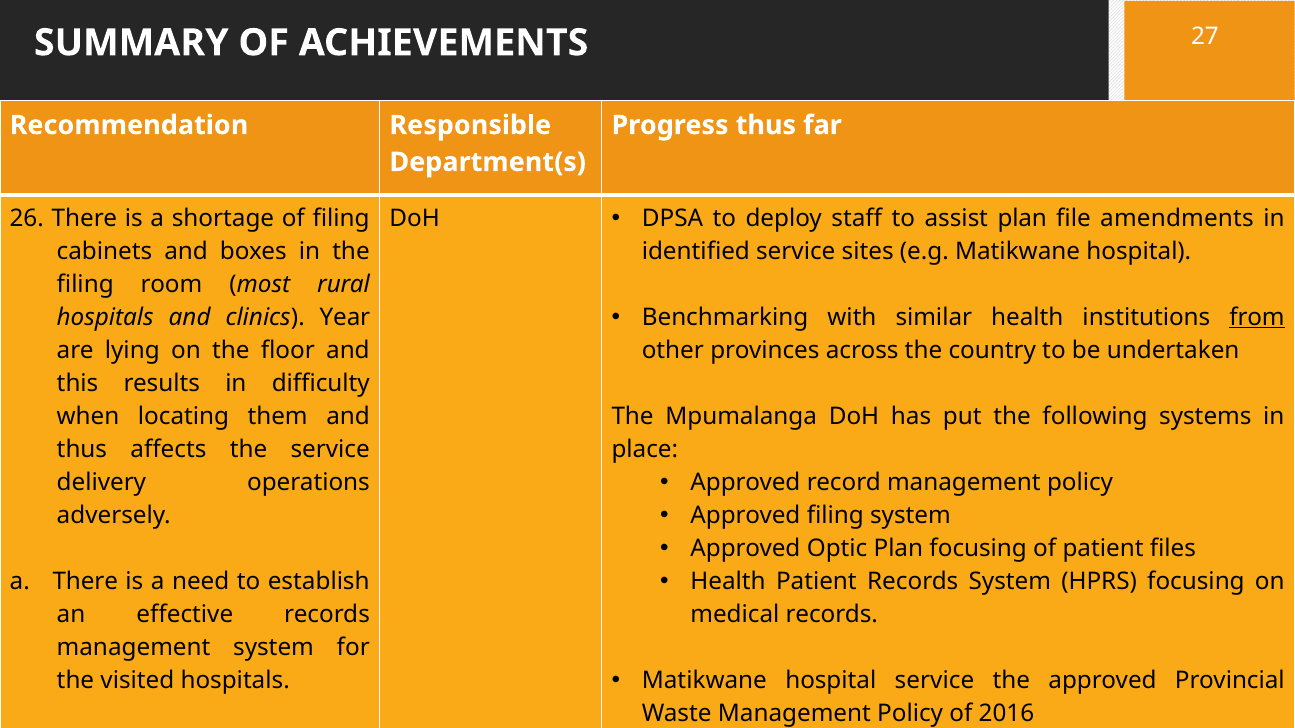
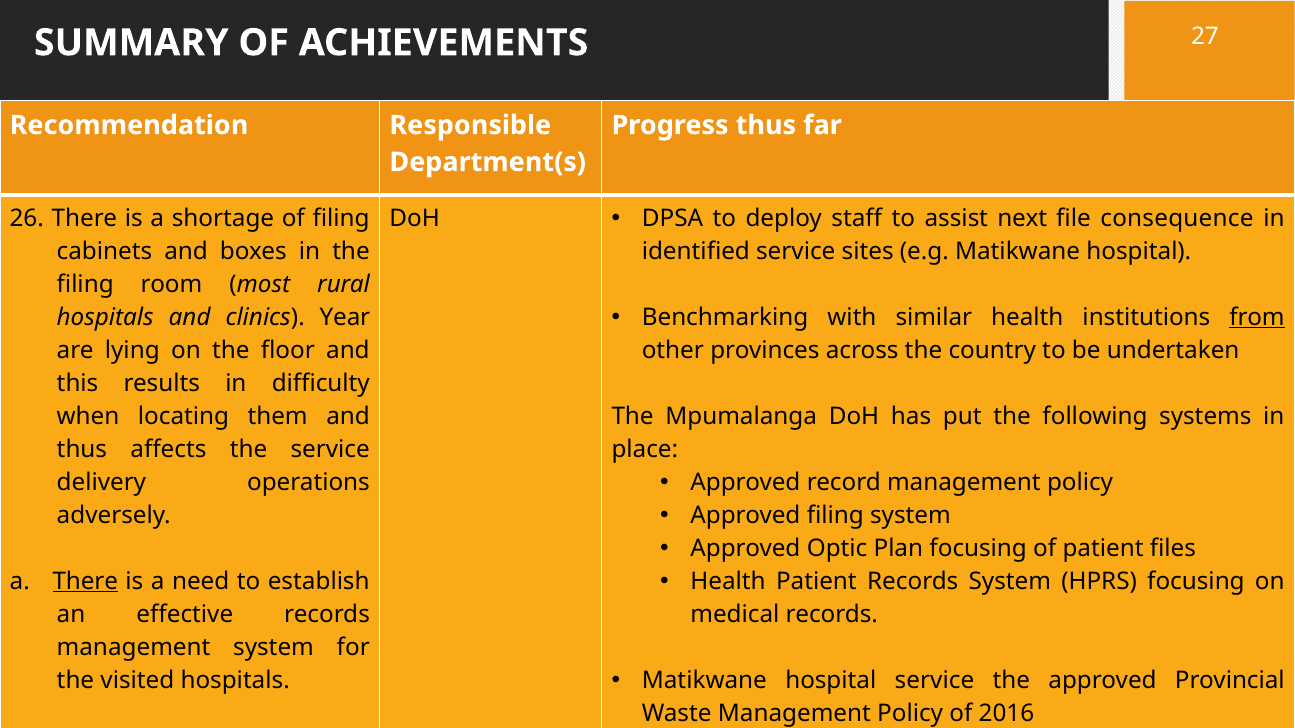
assist plan: plan -> next
amendments: amendments -> consequence
There at (85, 582) underline: none -> present
